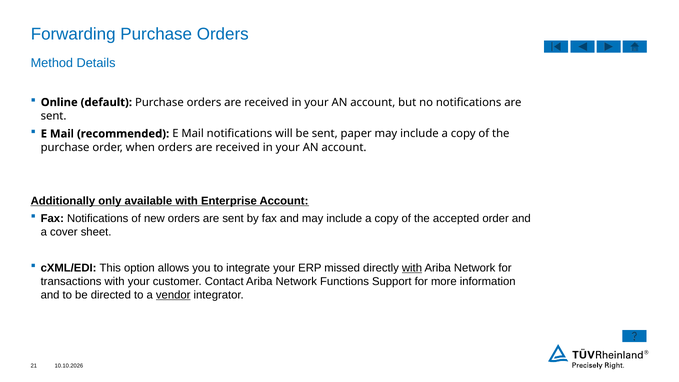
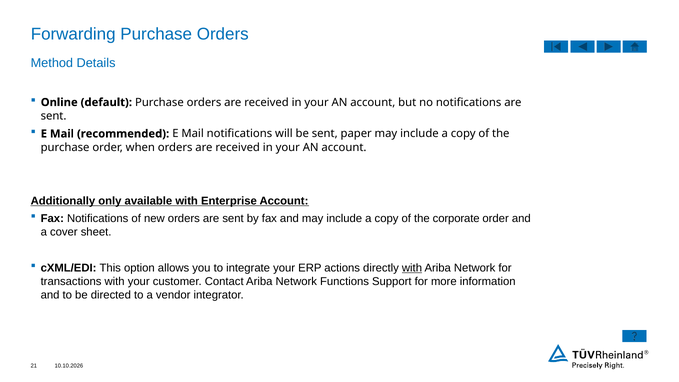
accepted: accepted -> corporate
missed: missed -> actions
vendor underline: present -> none
